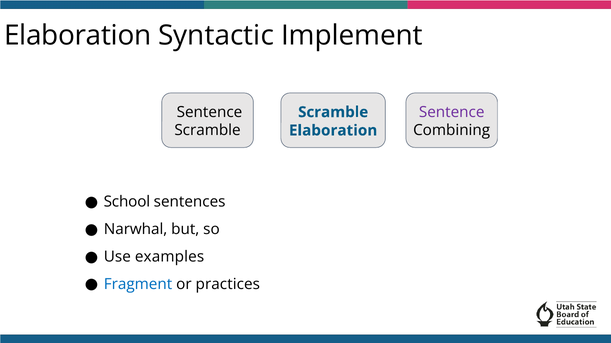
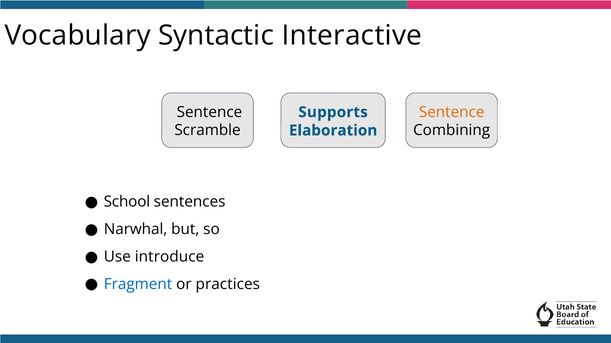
Elaboration at (78, 36): Elaboration -> Vocabulary
Implement: Implement -> Interactive
Scramble at (333, 112): Scramble -> Supports
Sentence at (452, 112) colour: purple -> orange
examples: examples -> introduce
